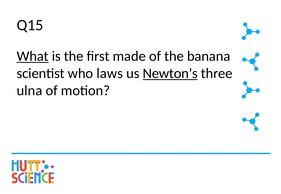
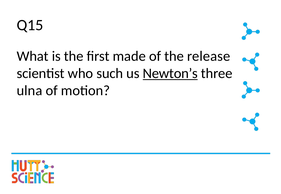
What underline: present -> none
banana: banana -> release
laws: laws -> such
